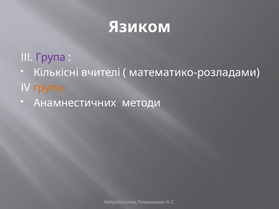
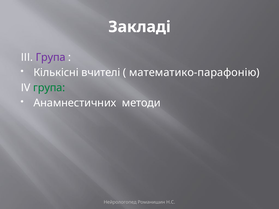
Язиком: Язиком -> Закладі
математико-розладами: математико-розладами -> математико-парафонію
група at (49, 88) colour: orange -> green
